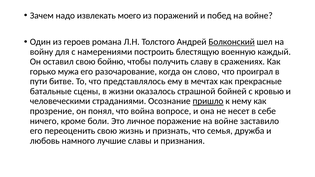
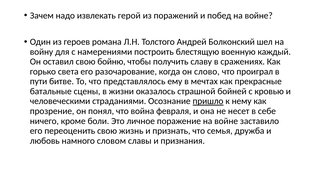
моего: моего -> герой
Болконский underline: present -> none
мужа: мужа -> света
вопросе: вопросе -> февраля
лучшие: лучшие -> словом
